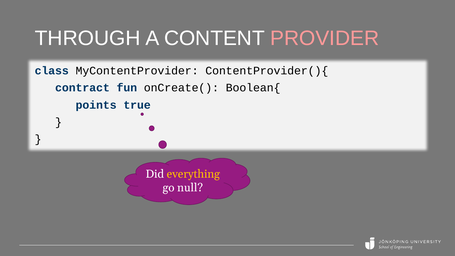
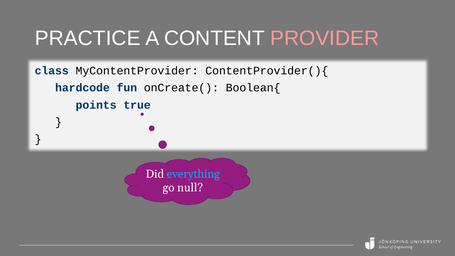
THROUGH: THROUGH -> PRACTICE
contract: contract -> hardcode
everything colour: yellow -> light blue
